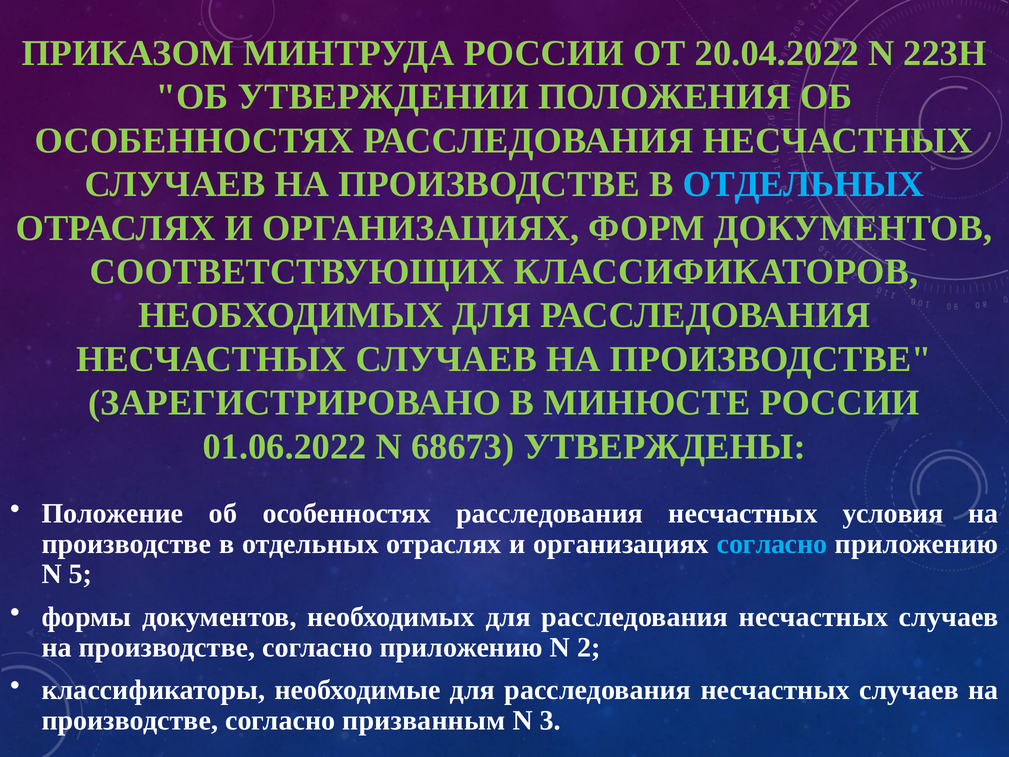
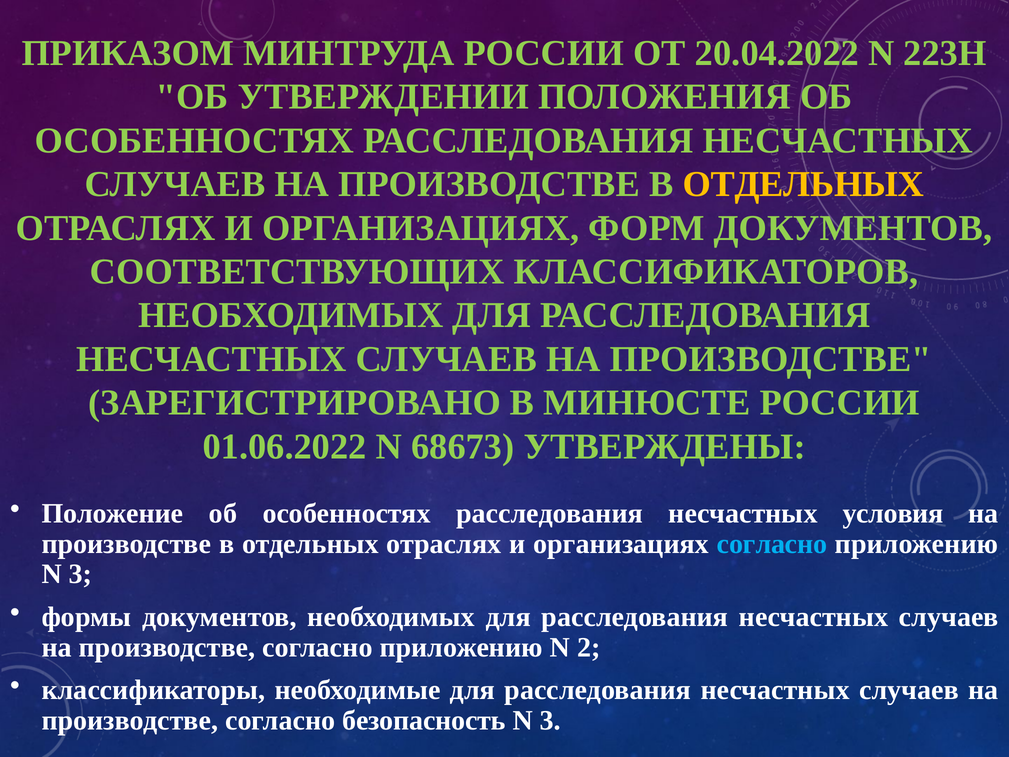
ОТДЕЛЬНЫХ at (803, 184) colour: light blue -> yellow
5 at (81, 574): 5 -> 3
призванным: призванным -> безопасность
